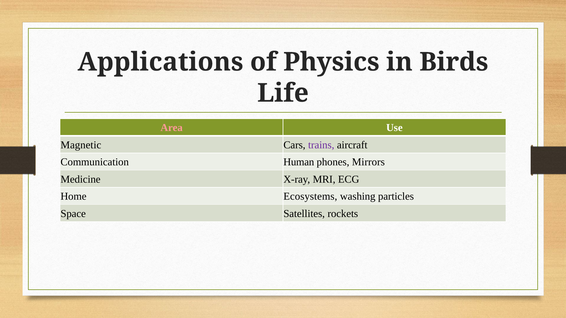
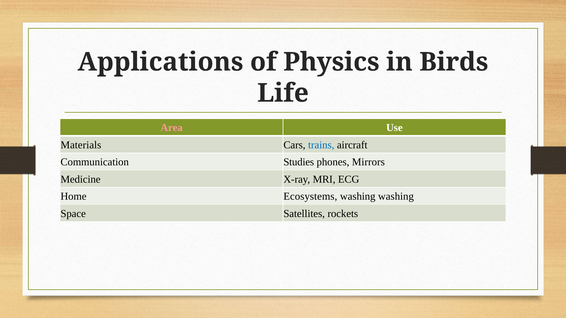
Magnetic: Magnetic -> Materials
trains colour: purple -> blue
Human: Human -> Studies
washing particles: particles -> washing
